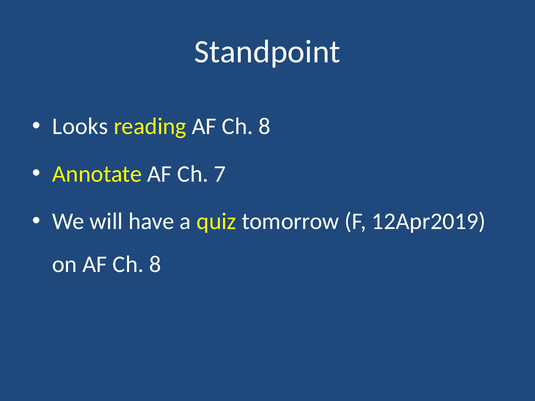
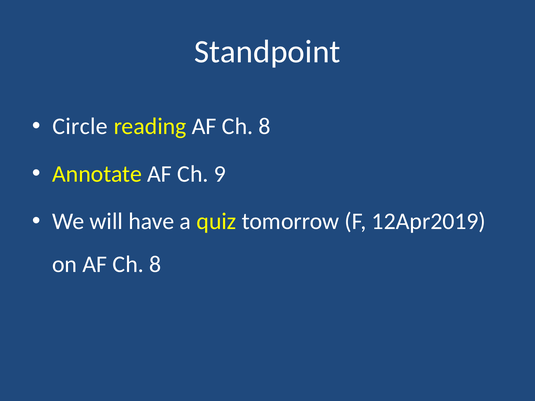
Looks: Looks -> Circle
7: 7 -> 9
